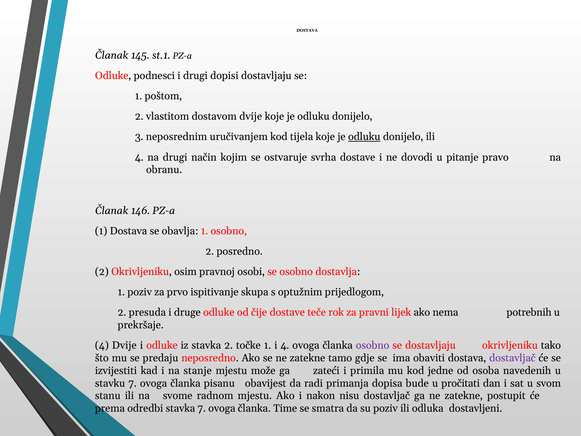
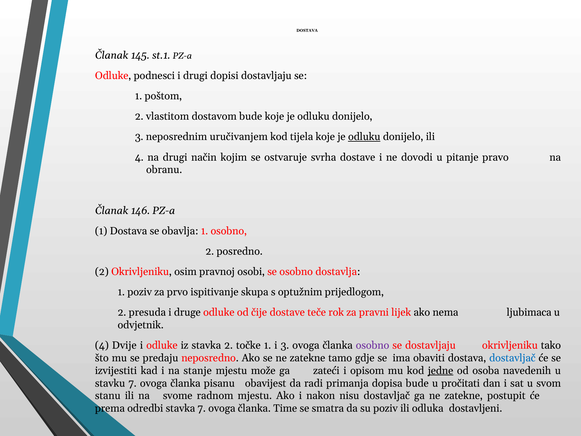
dostavom dvije: dvije -> bude
potrebnih: potrebnih -> ljubimaca
prekršaje: prekršaje -> odvjetnik
i 4: 4 -> 3
dostavljač at (512, 358) colour: purple -> blue
primila: primila -> opisom
jedne underline: none -> present
